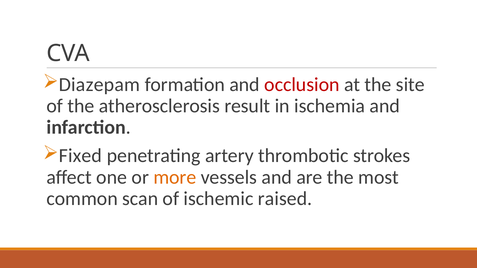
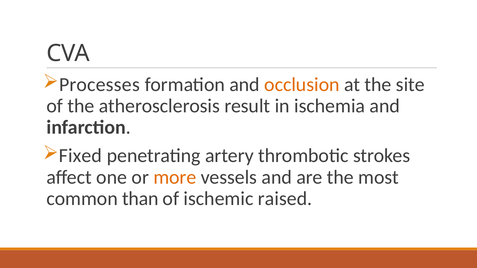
Diazepam: Diazepam -> Processes
occlusion colour: red -> orange
scan: scan -> than
